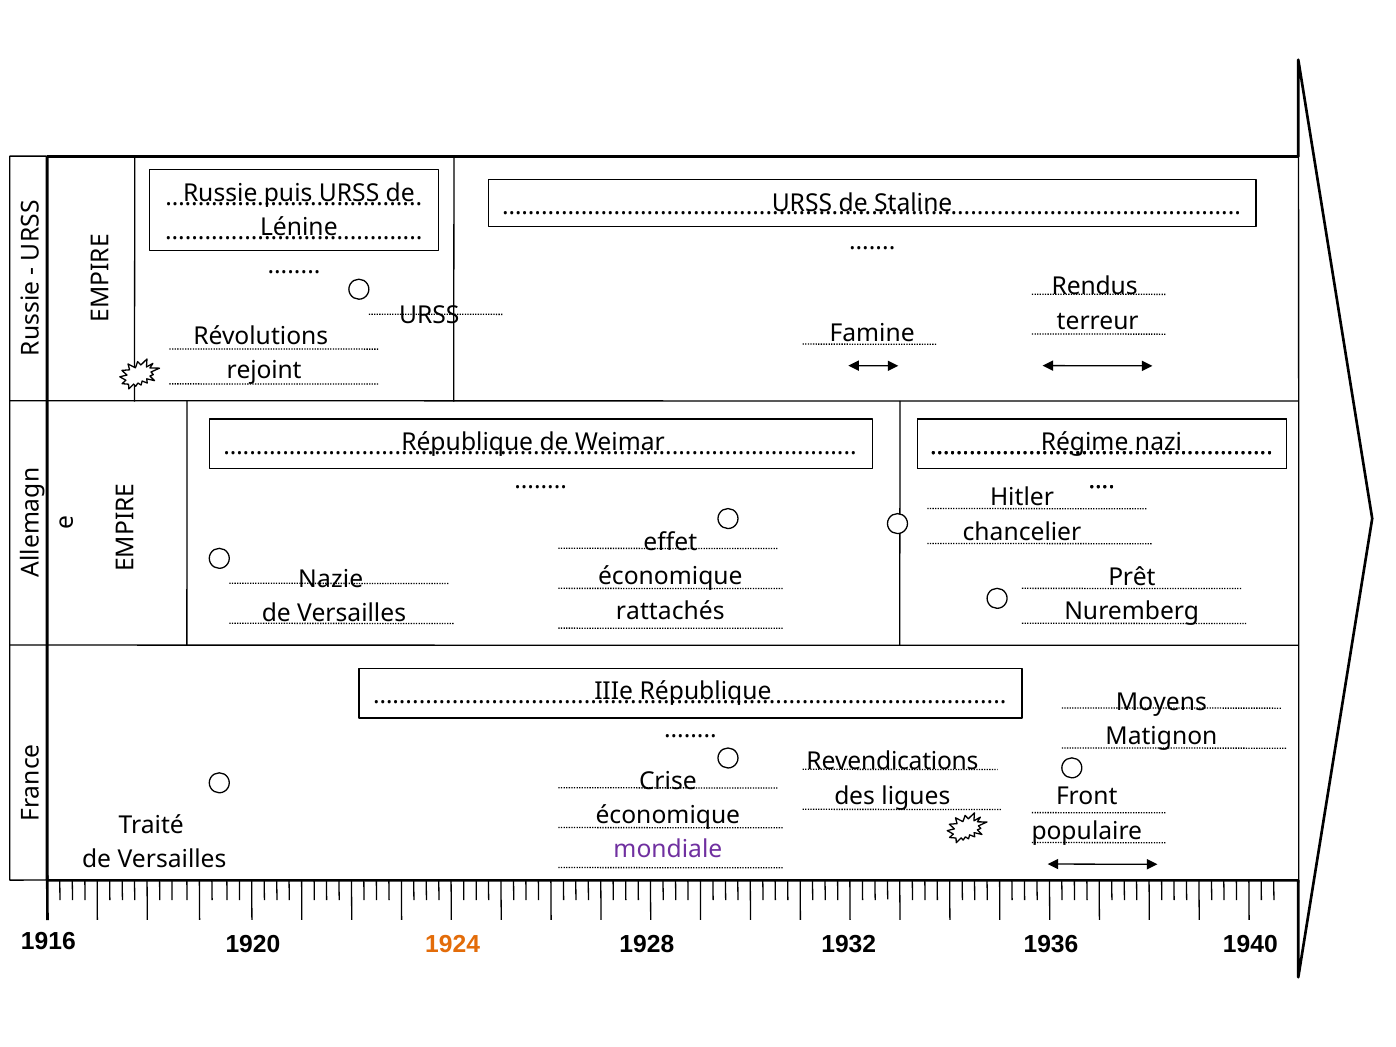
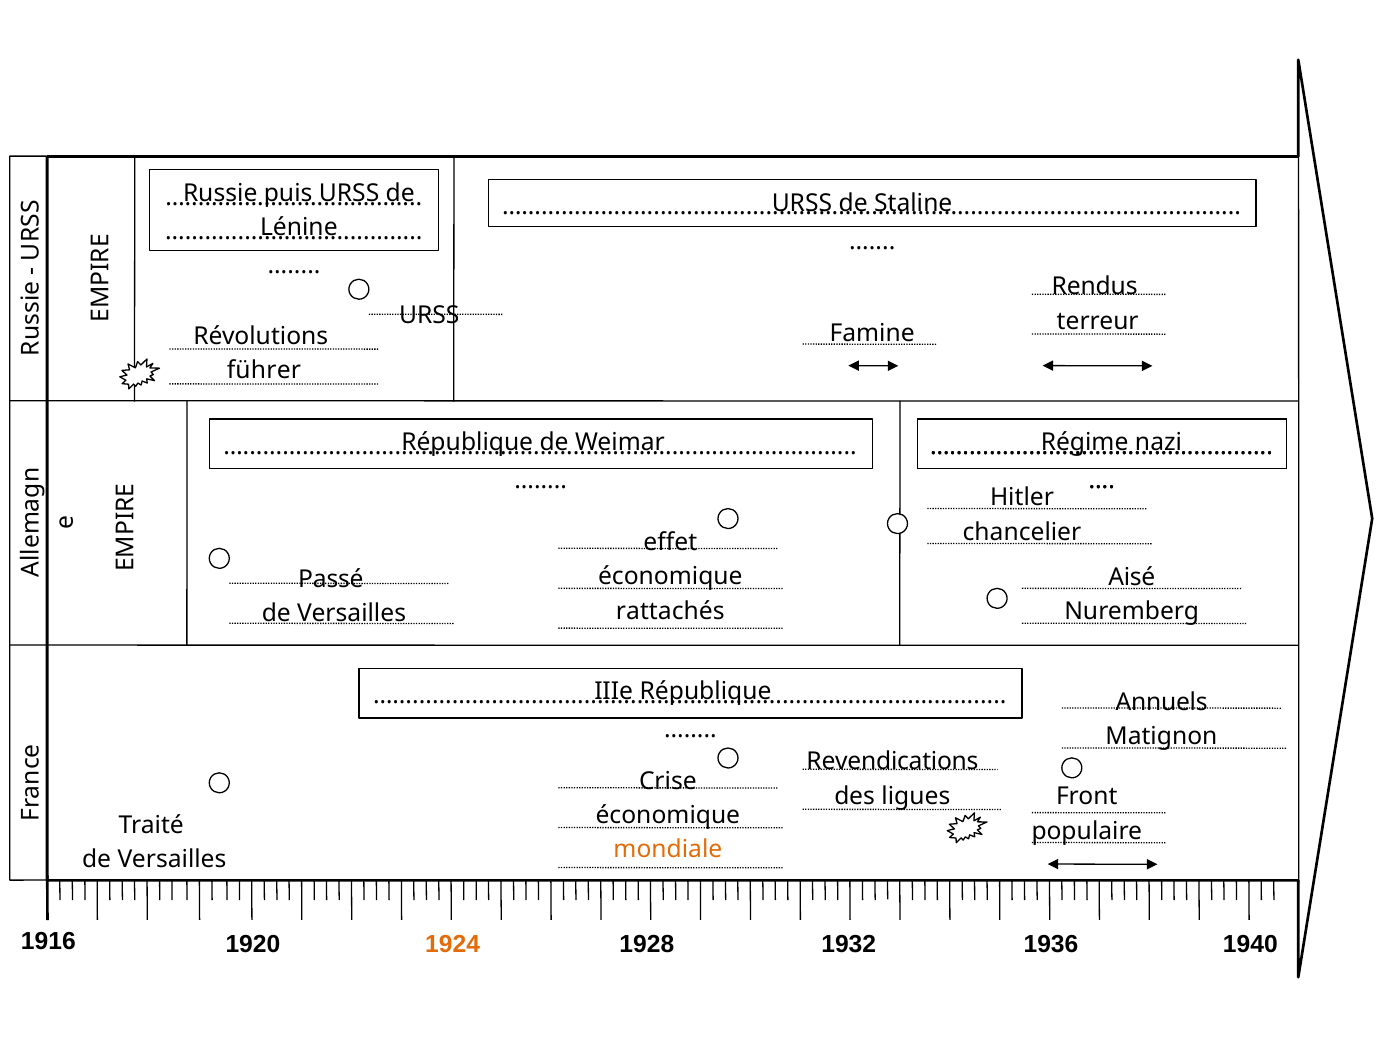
rejoint: rejoint -> führer
Prêt: Prêt -> Aisé
Nazie: Nazie -> Passé
Moyens: Moyens -> Annuels
mondiale colour: purple -> orange
